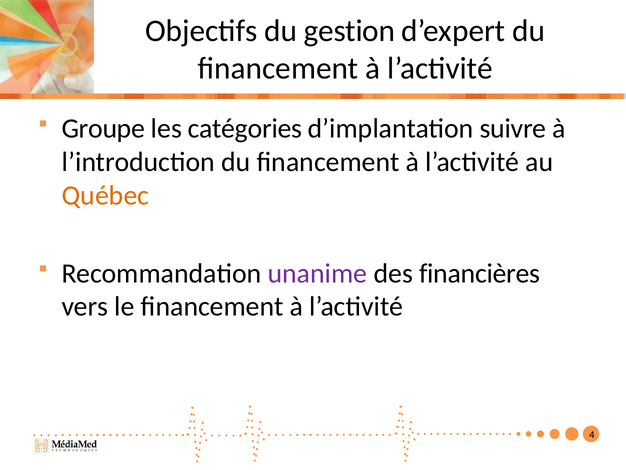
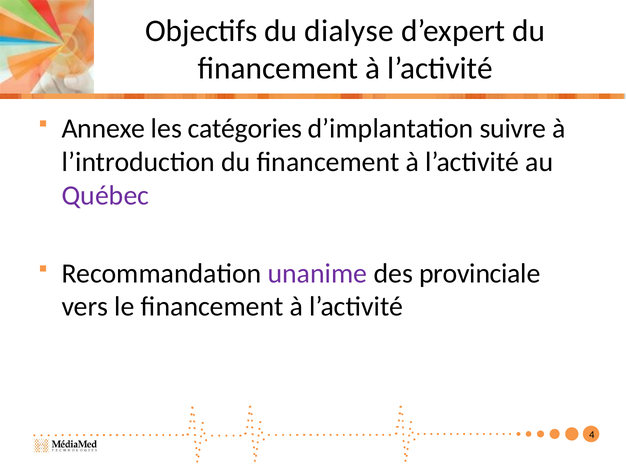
gestion: gestion -> dialyse
Groupe: Groupe -> Annexe
Québec colour: orange -> purple
financières: financières -> provinciale
